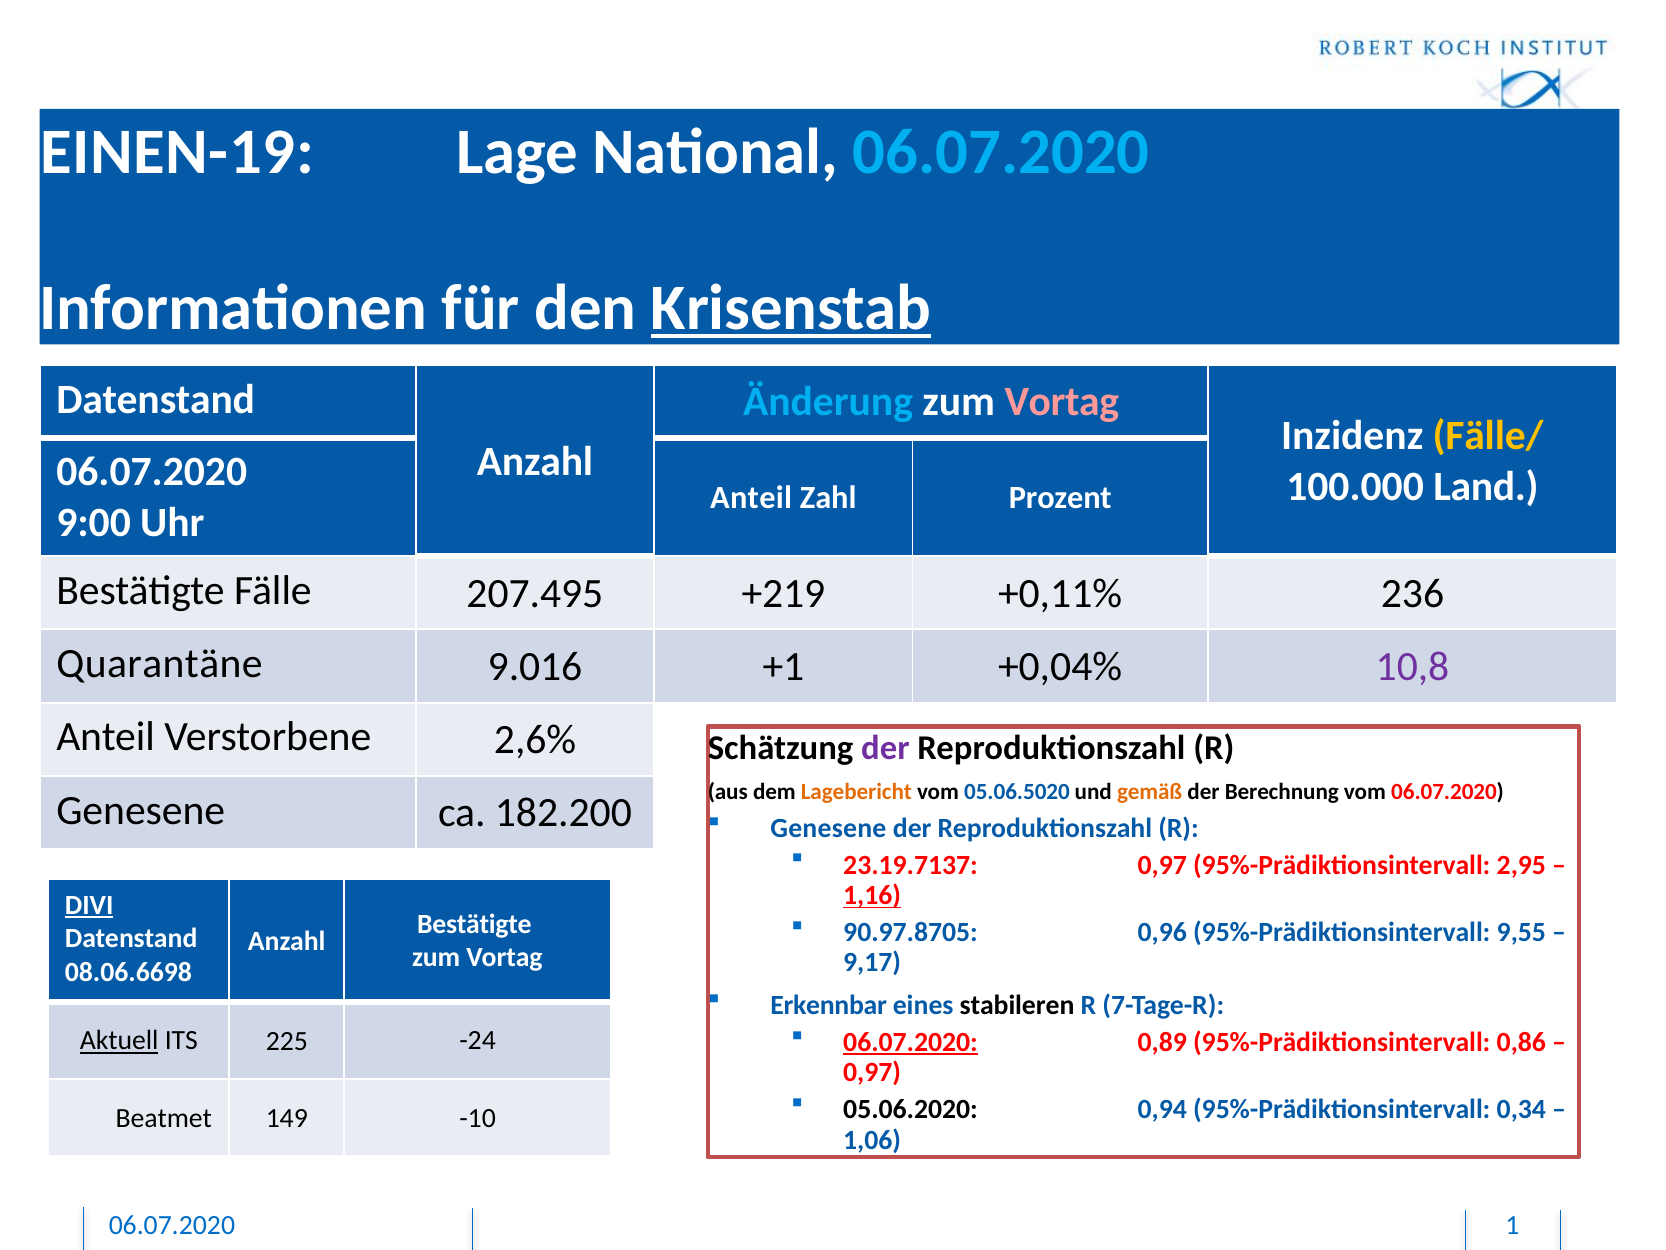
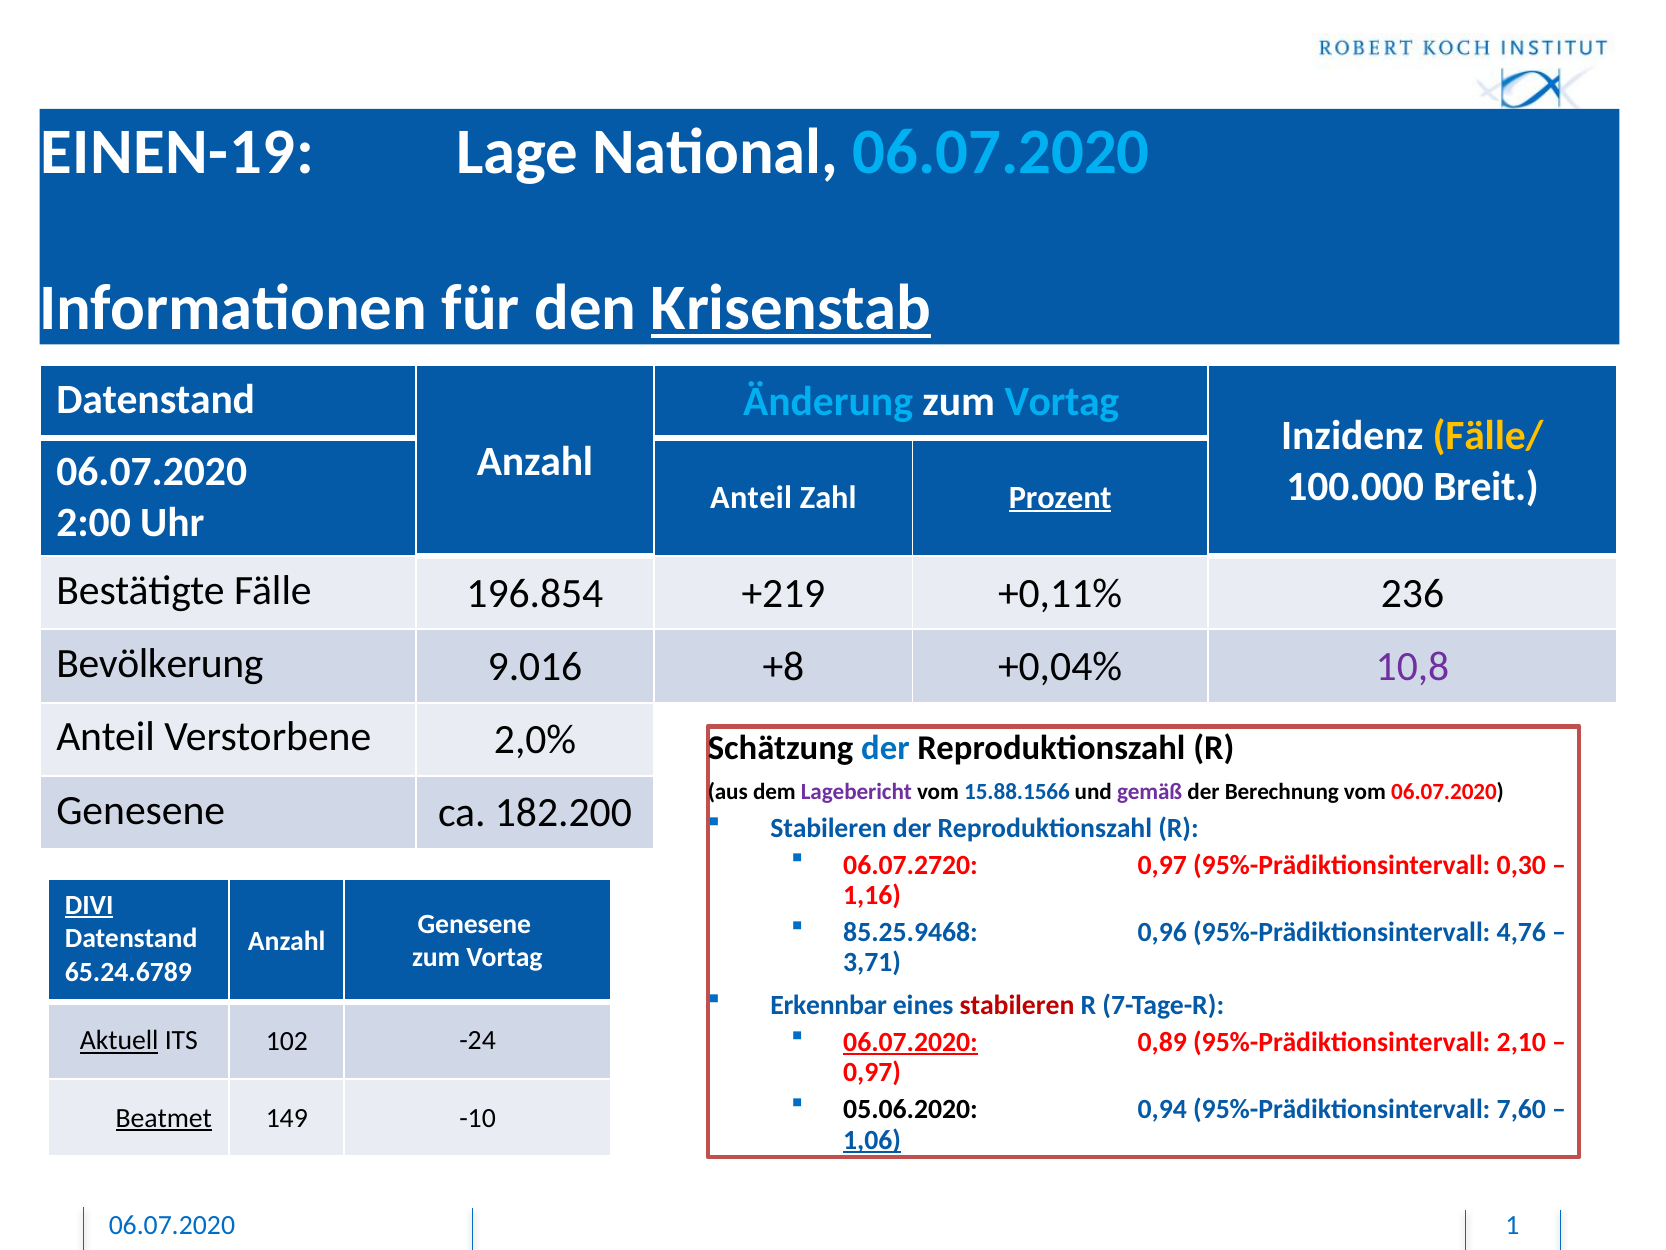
Vortag at (1062, 402) colour: pink -> light blue
Land: Land -> Breit
Prozent underline: none -> present
9:00: 9:00 -> 2:00
207.495: 207.495 -> 196.854
Quarantäne: Quarantäne -> Bevölkerung
+1: +1 -> +8
2,6%: 2,6% -> 2,0%
der at (885, 748) colour: purple -> blue
Lagebericht colour: orange -> purple
05.06.5020: 05.06.5020 -> 15.88.1566
gemäß colour: orange -> purple
Genesene at (828, 828): Genesene -> Stabileren
23.19.7137: 23.19.7137 -> 06.07.2720
2,95: 2,95 -> 0,30
1,16 underline: present -> none
Bestätigte at (474, 924): Bestätigte -> Genesene
90.97.8705: 90.97.8705 -> 85.25.9468
9,55: 9,55 -> 4,76
9,17: 9,17 -> 3,71
08.06.6698: 08.06.6698 -> 65.24.6789
stabileren at (1017, 1005) colour: black -> red
0,86: 0,86 -> 2,10
225: 225 -> 102
0,34: 0,34 -> 7,60
Beatmet underline: none -> present
1,06 underline: none -> present
